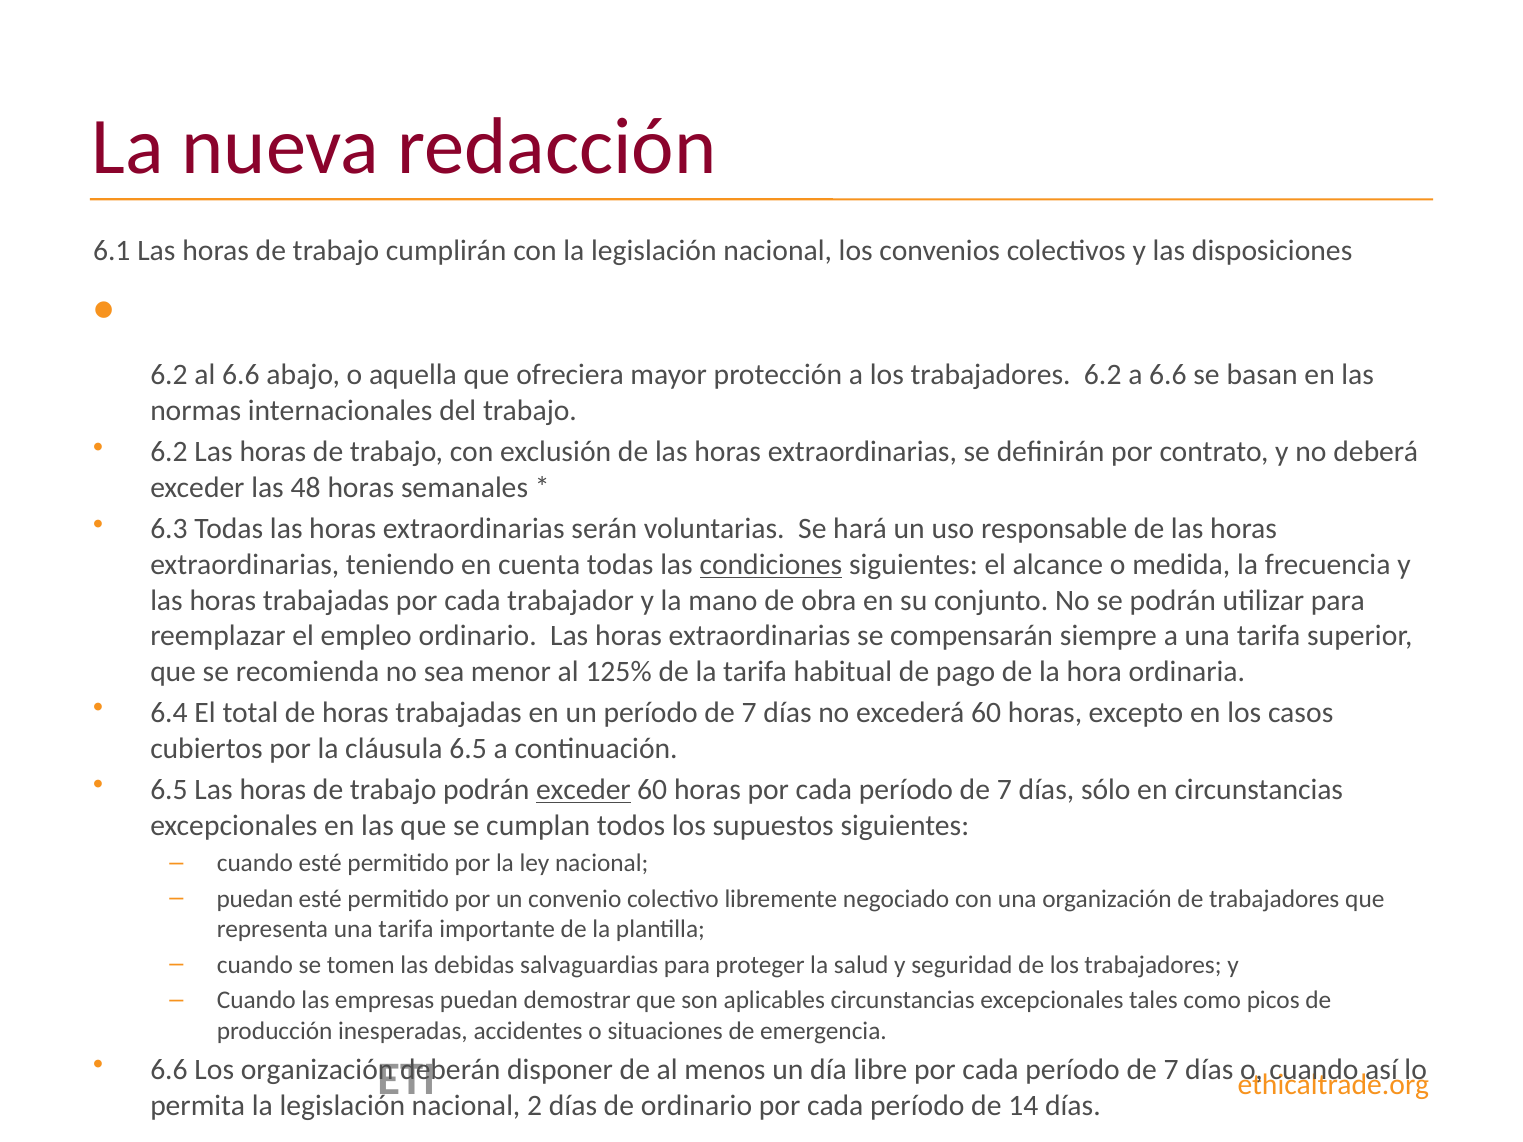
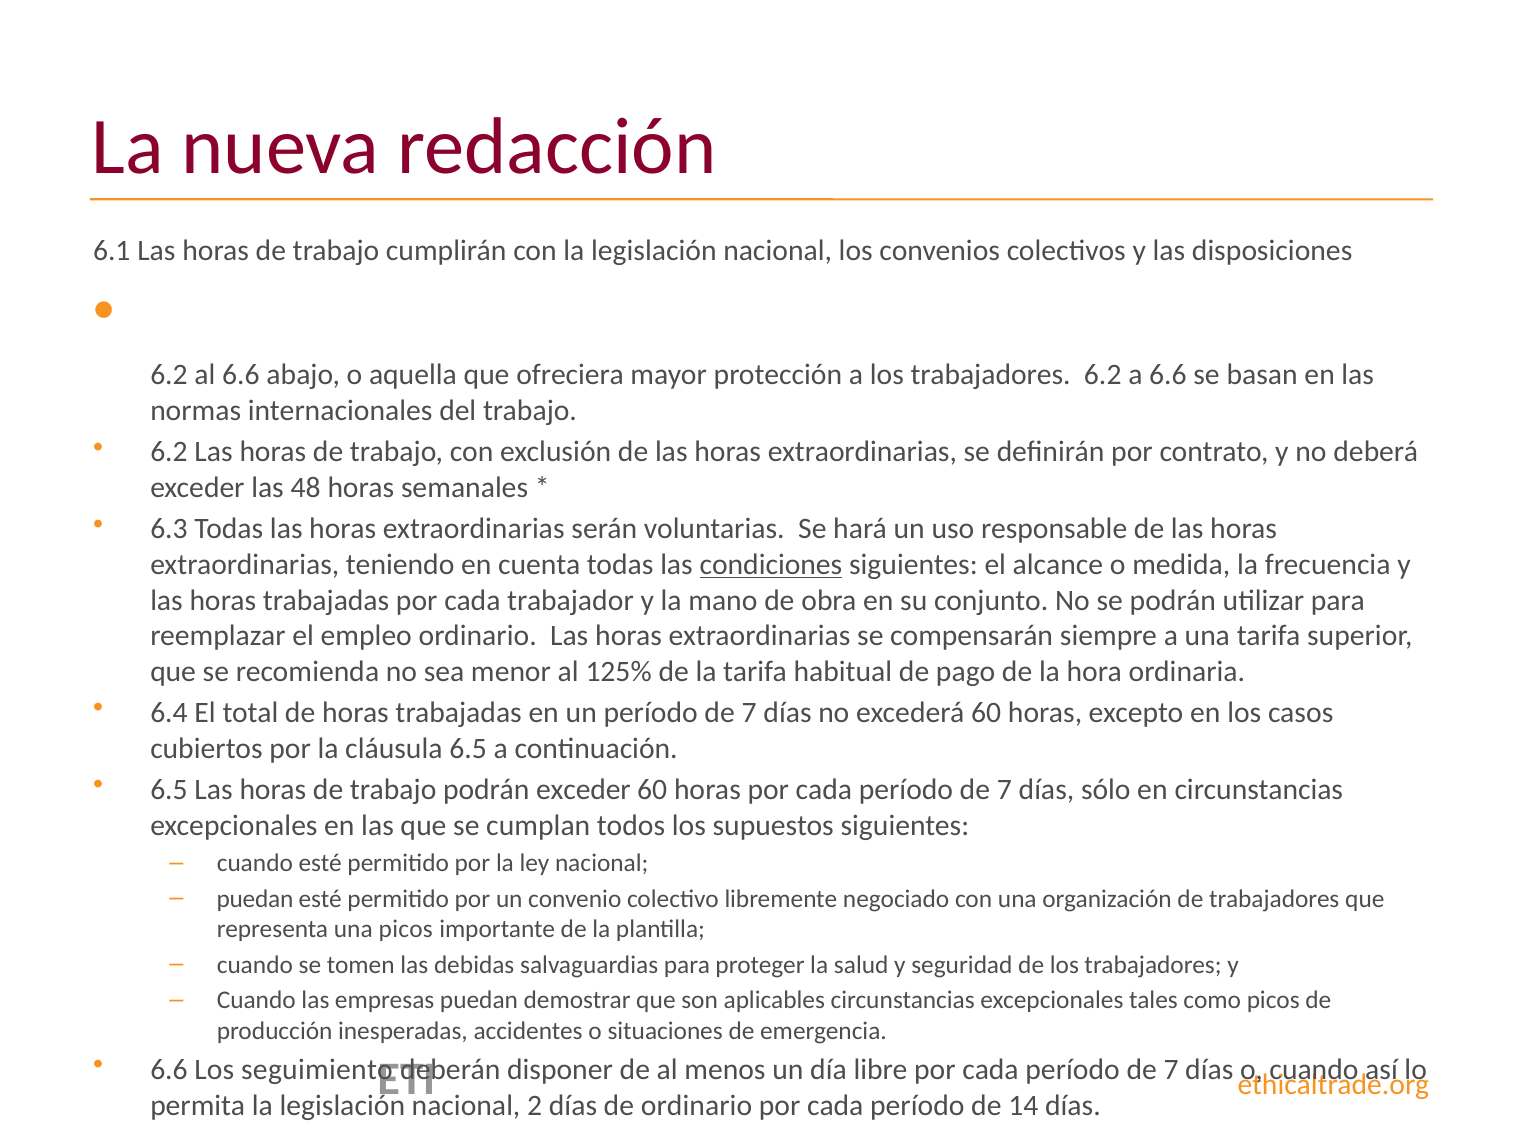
exceder at (583, 790) underline: present -> none
representa una tarifa: tarifa -> picos
Los organización: organización -> seguimiento
